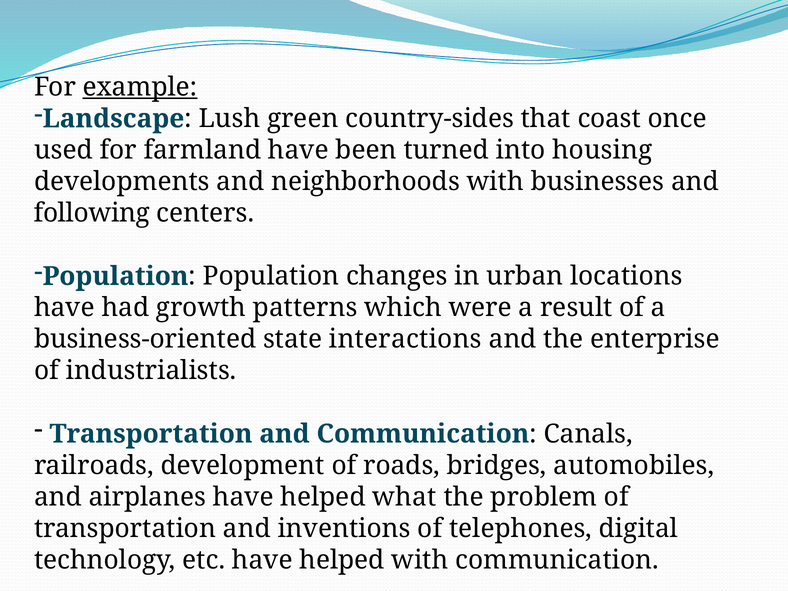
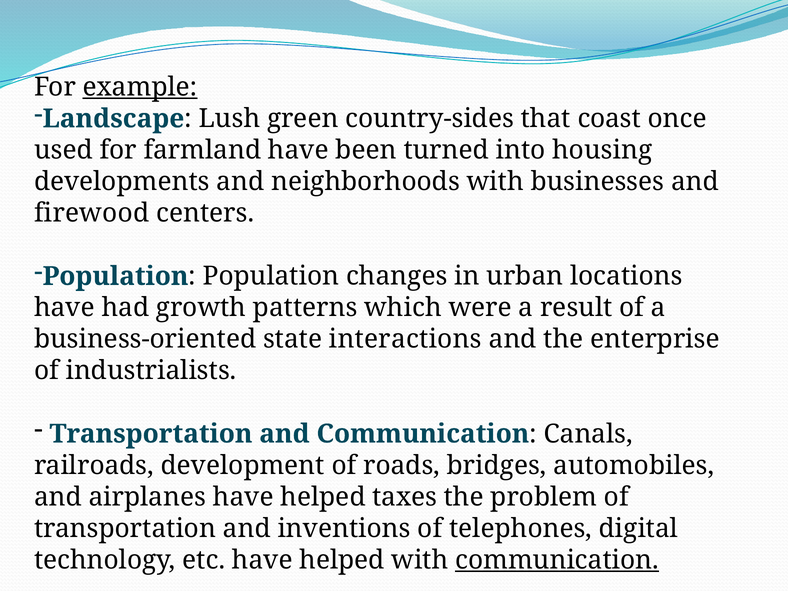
following: following -> firewood
what: what -> taxes
communication at (557, 560) underline: none -> present
